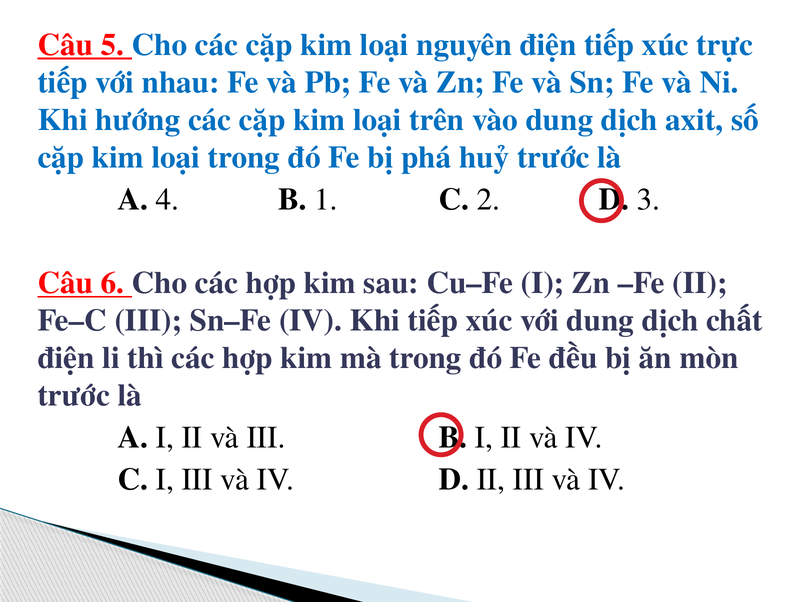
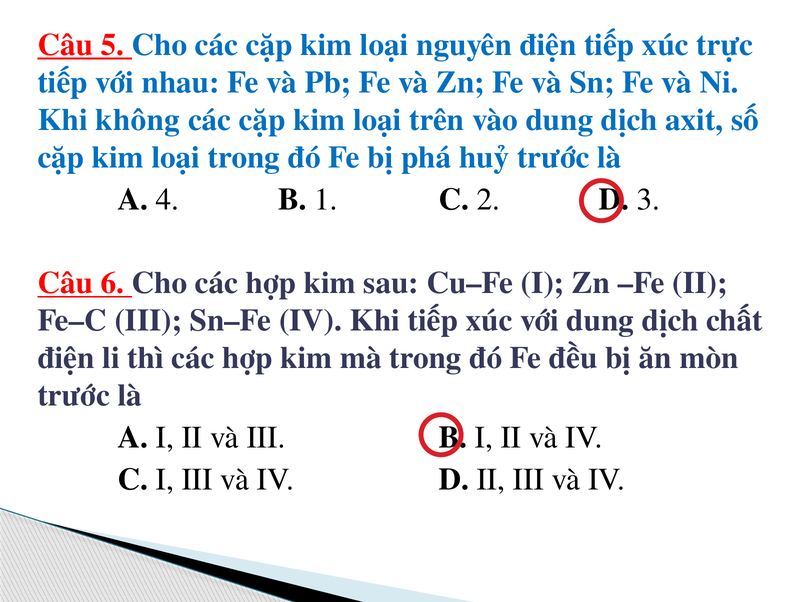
hướng: hướng -> không
